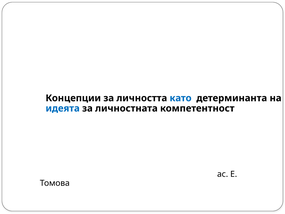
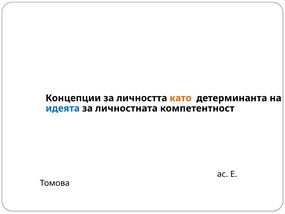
като colour: blue -> orange
